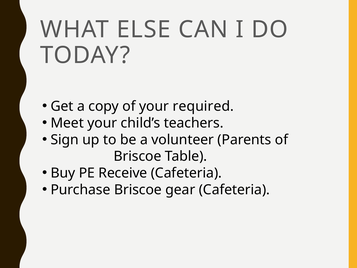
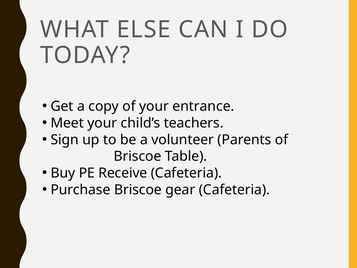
required: required -> entrance
